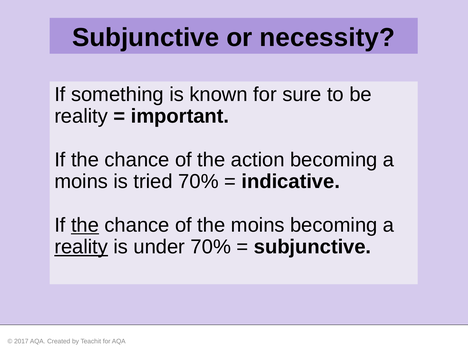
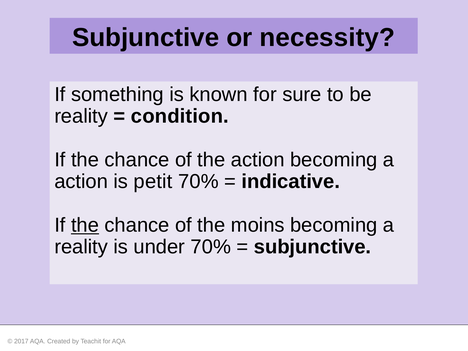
important: important -> condition
moins at (81, 182): moins -> action
tried: tried -> petit
reality at (81, 247) underline: present -> none
